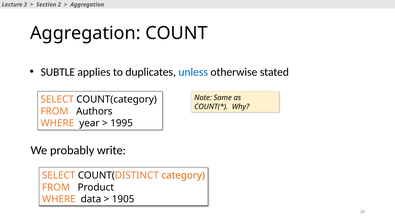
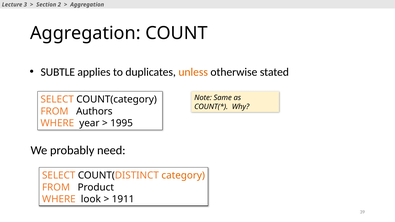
unless colour: blue -> orange
write: write -> need
data: data -> look
1905: 1905 -> 1911
